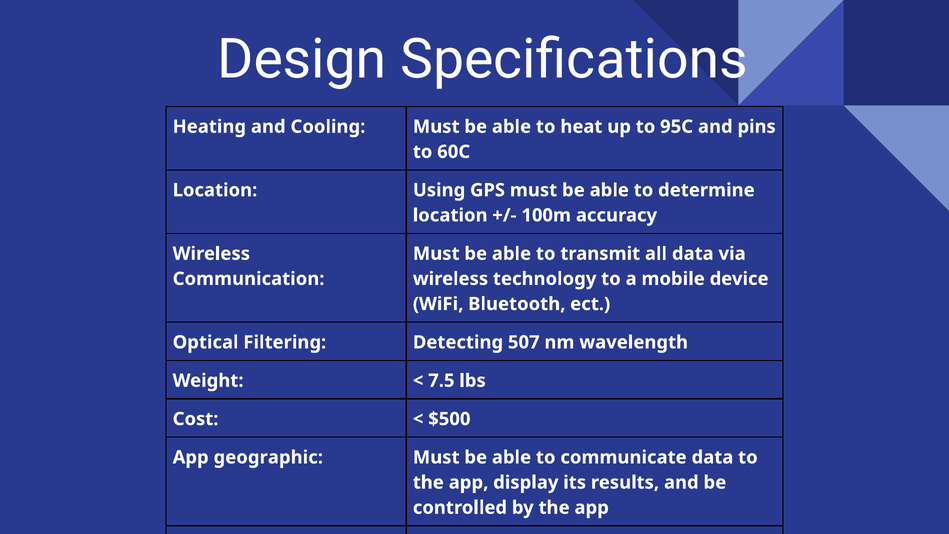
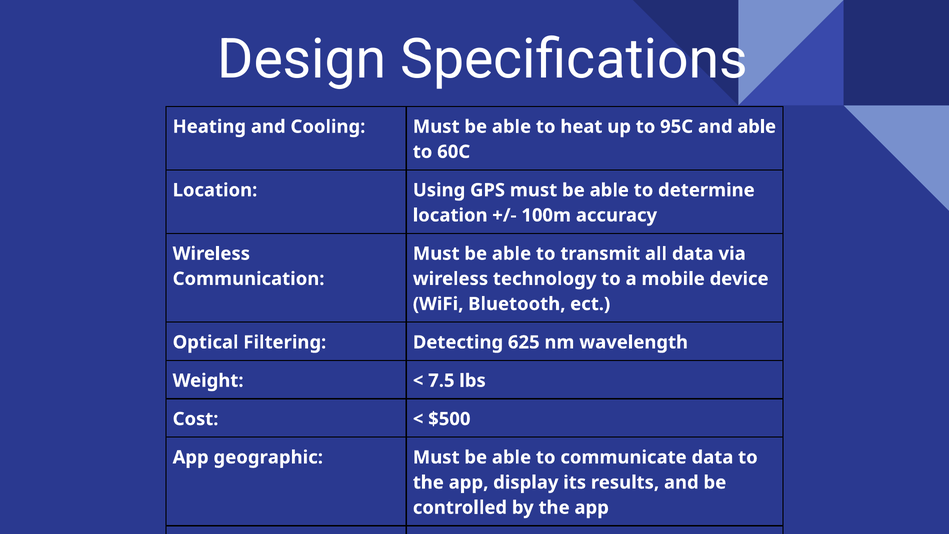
and pins: pins -> able
507: 507 -> 625
